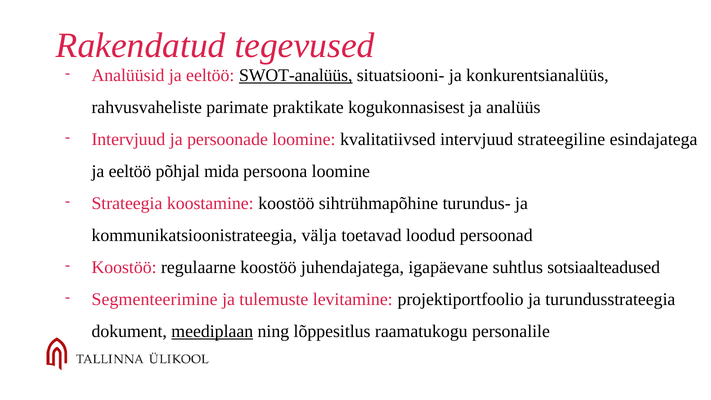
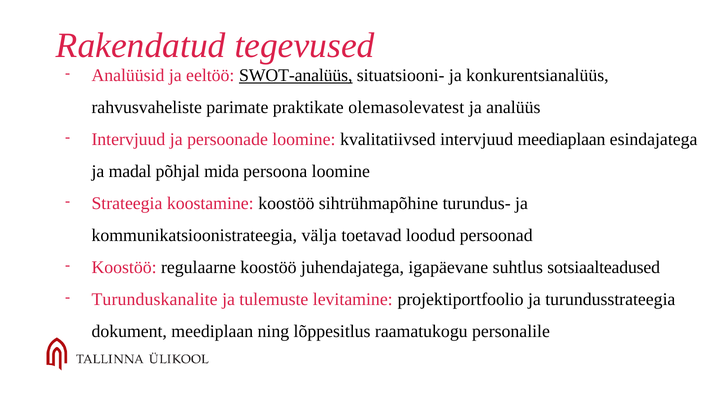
kogukonnasisest: kogukonnasisest -> olemasolevatest
strateegiline: strateegiline -> meediaplaan
eeltöö at (130, 171): eeltöö -> madal
Segmenteerimine: Segmenteerimine -> Turunduskanalite
meediplaan underline: present -> none
